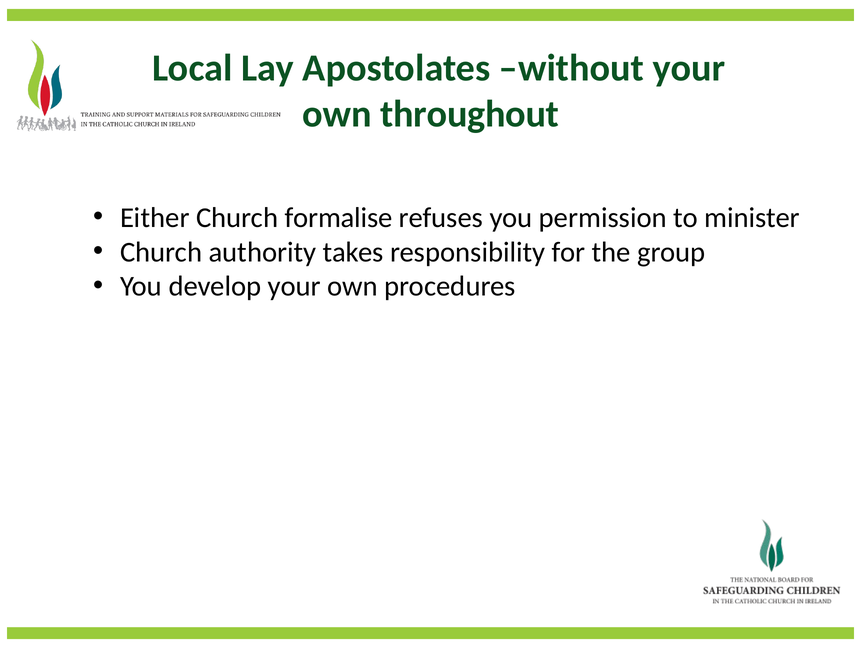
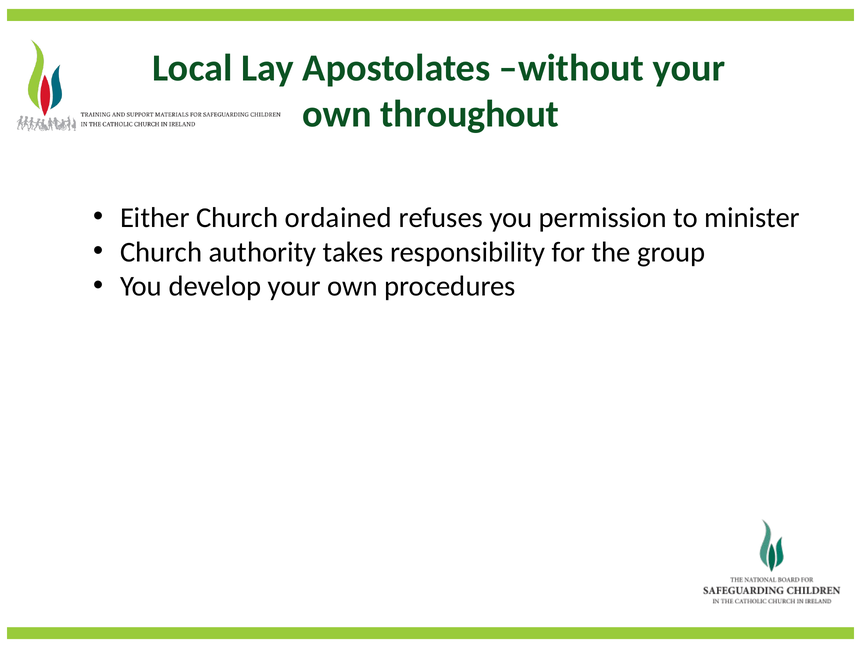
formalise: formalise -> ordained
